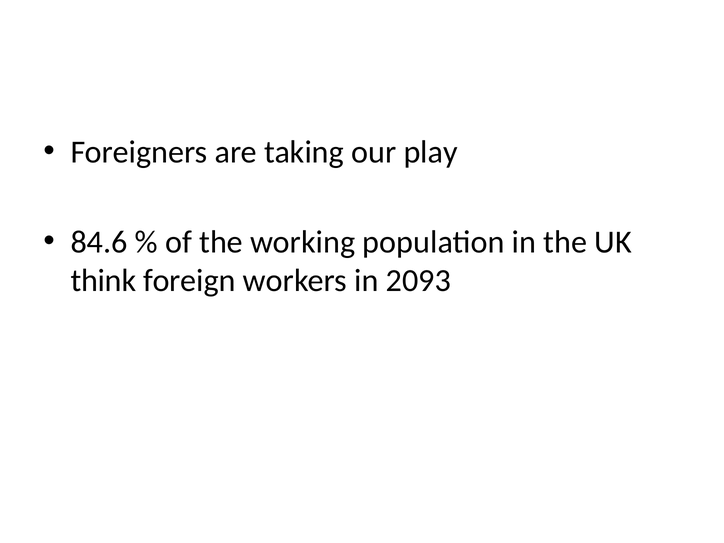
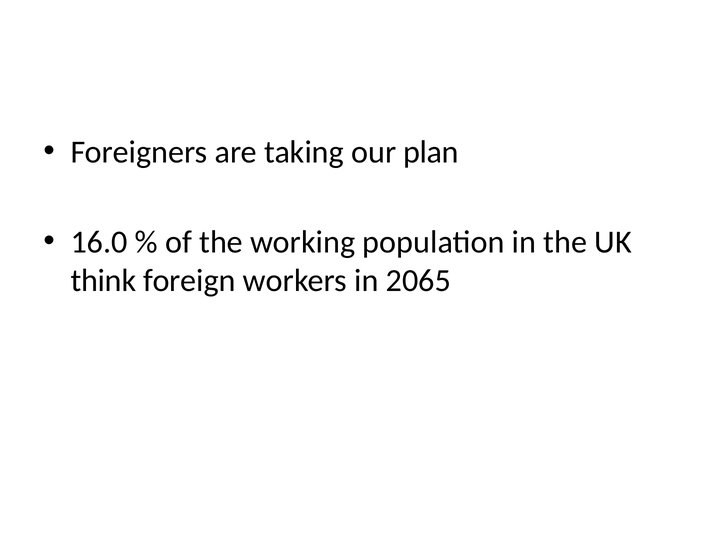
play: play -> plan
84.6: 84.6 -> 16.0
2093: 2093 -> 2065
